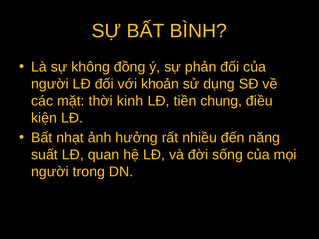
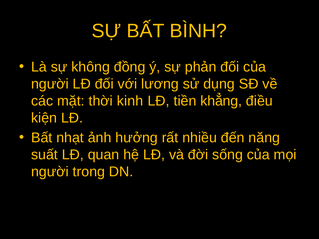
khoản: khoản -> lương
chung: chung -> khẳng
